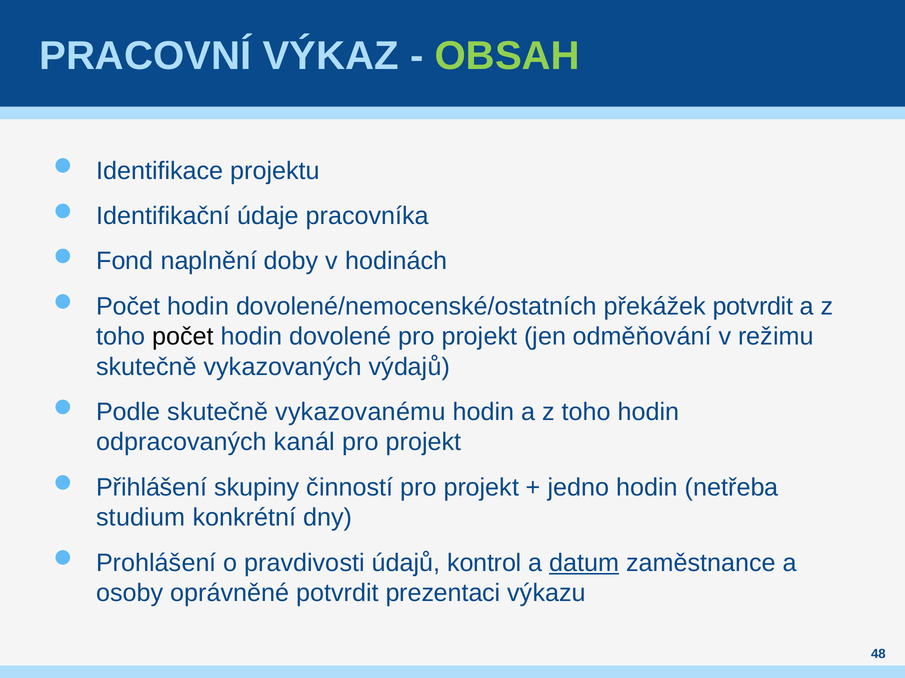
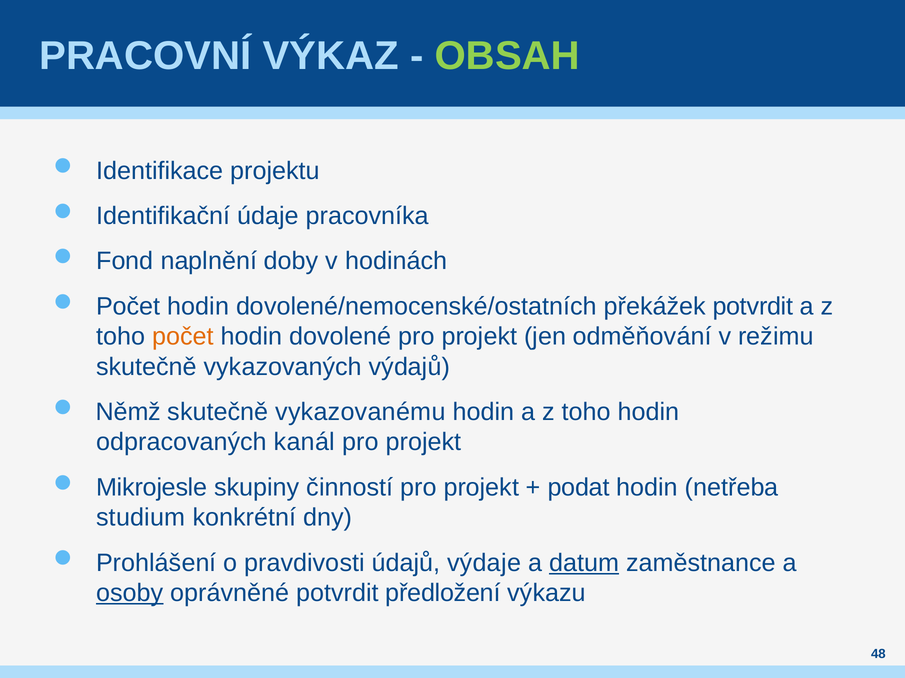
počet at (183, 337) colour: black -> orange
Podle: Podle -> Němž
Přihlášení: Přihlášení -> Mikrojesle
jedno: jedno -> podat
kontrol: kontrol -> výdaje
osoby underline: none -> present
prezentaci: prezentaci -> předložení
